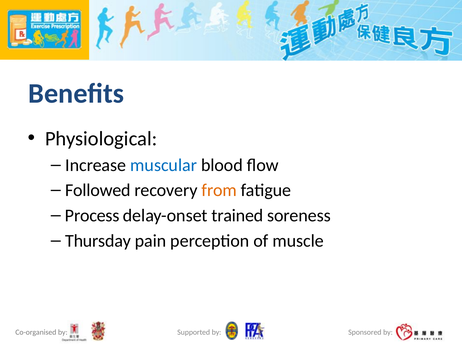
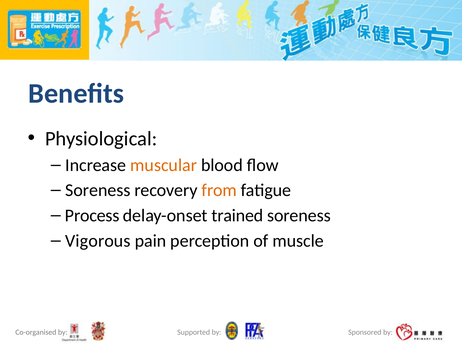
muscular colour: blue -> orange
Followed at (98, 190): Followed -> Soreness
Thursday: Thursday -> Vigorous
